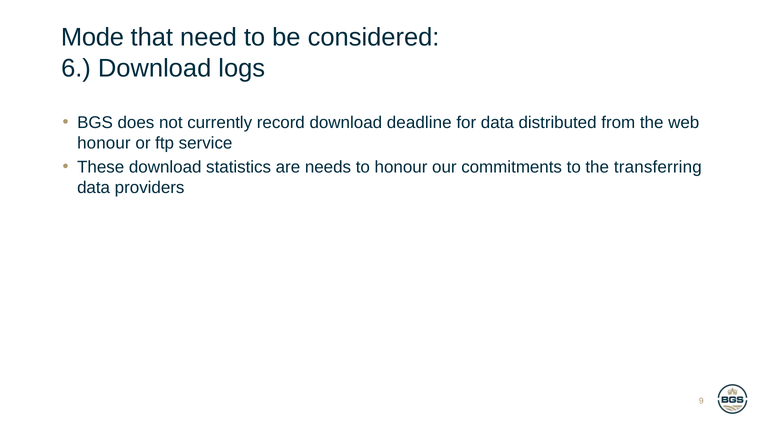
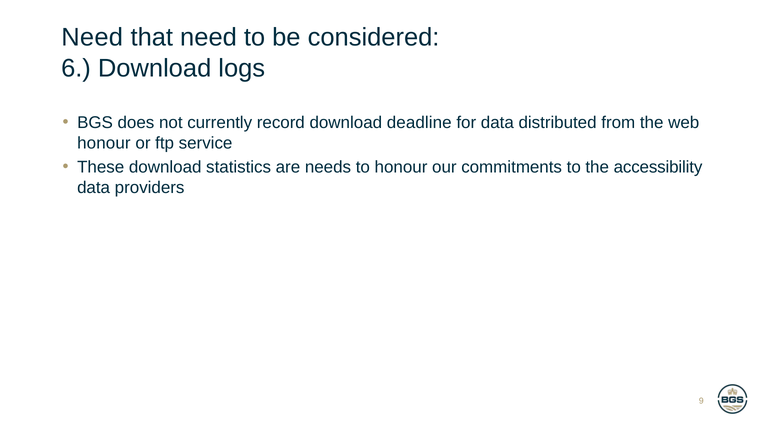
Mode at (92, 38): Mode -> Need
transferring: transferring -> accessibility
